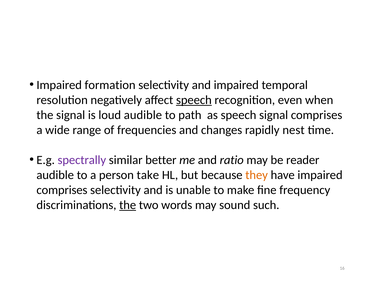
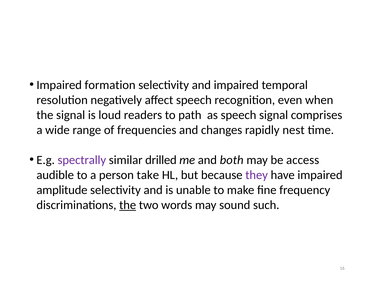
speech at (194, 100) underline: present -> none
loud audible: audible -> readers
better: better -> drilled
ratio: ratio -> both
reader: reader -> access
they colour: orange -> purple
comprises at (62, 190): comprises -> amplitude
